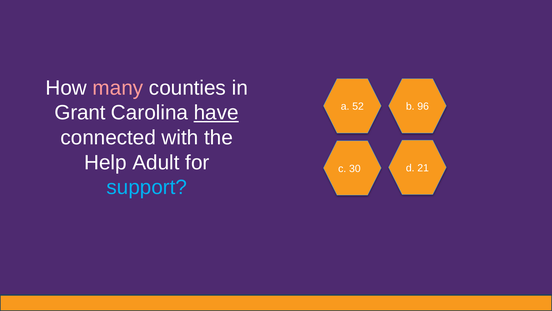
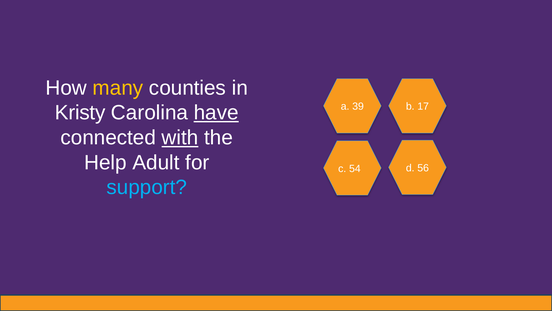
many colour: pink -> yellow
52: 52 -> 39
96: 96 -> 17
Grant: Grant -> Kristy
with underline: none -> present
21: 21 -> 56
30: 30 -> 54
